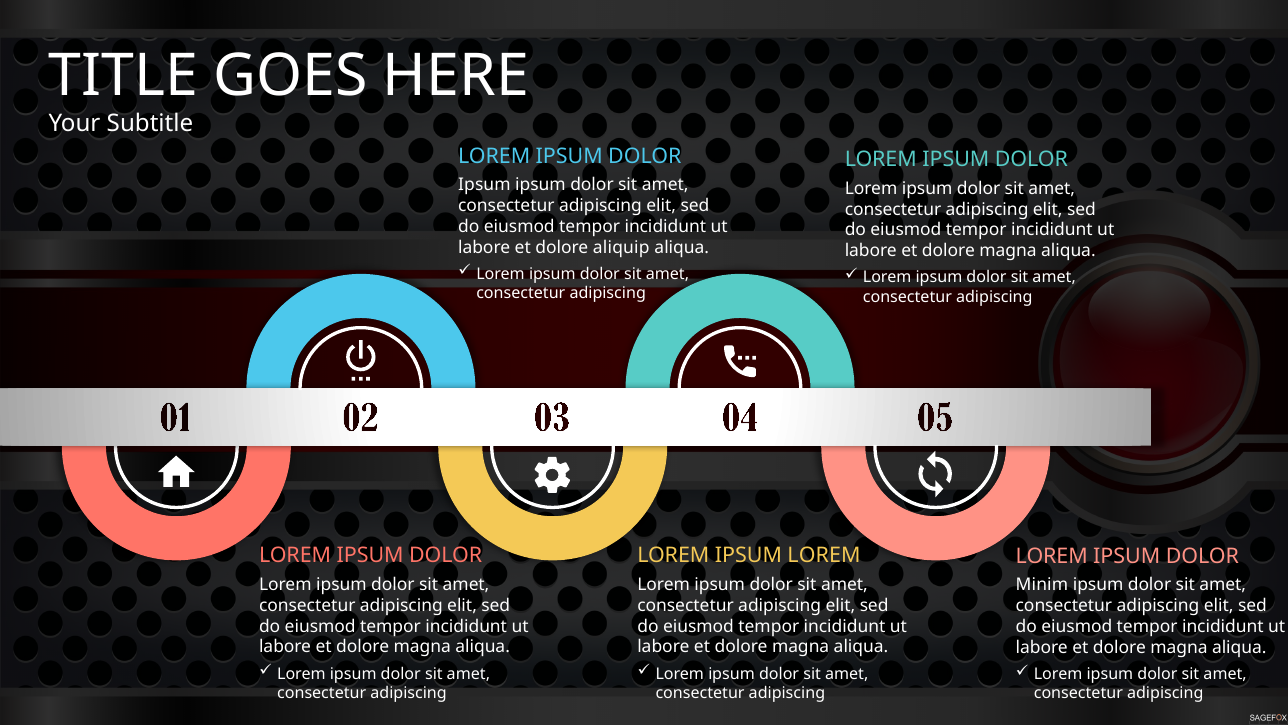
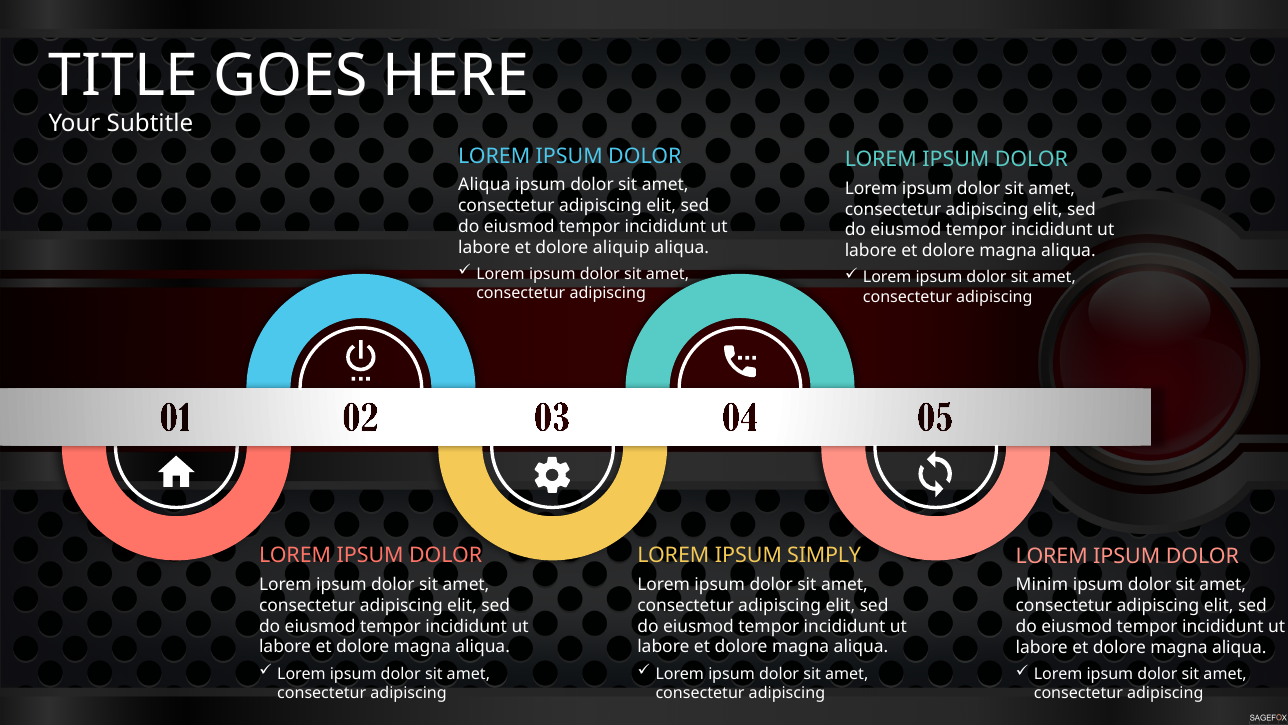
Ipsum at (484, 185): Ipsum -> Aliqua
IPSUM LOREM: LOREM -> SIMPLY
